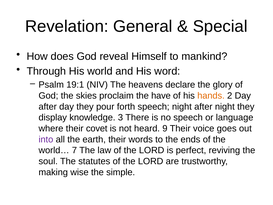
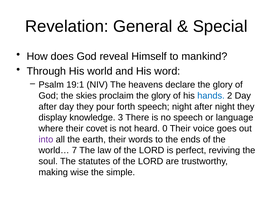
proclaim the have: have -> glory
hands colour: orange -> blue
9: 9 -> 0
